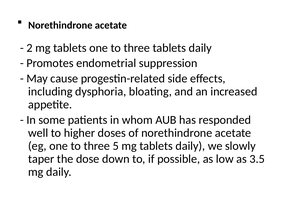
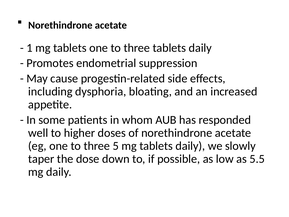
2: 2 -> 1
3.5: 3.5 -> 5.5
